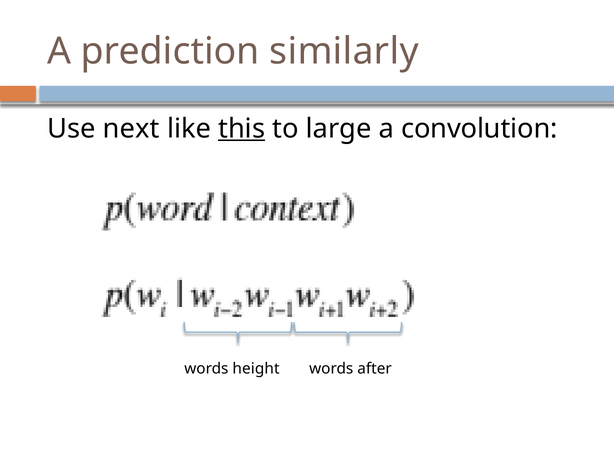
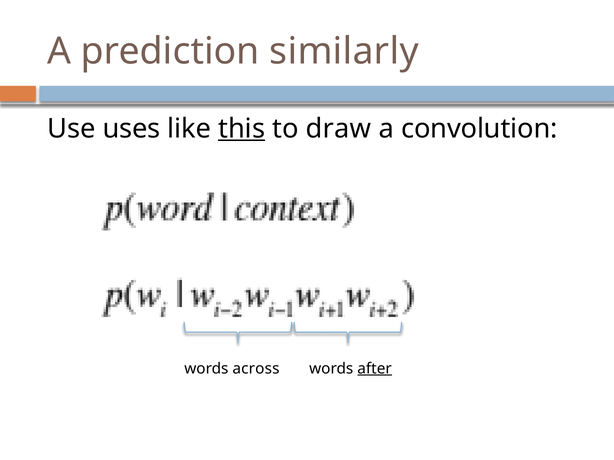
next: next -> uses
large: large -> draw
height: height -> across
after underline: none -> present
